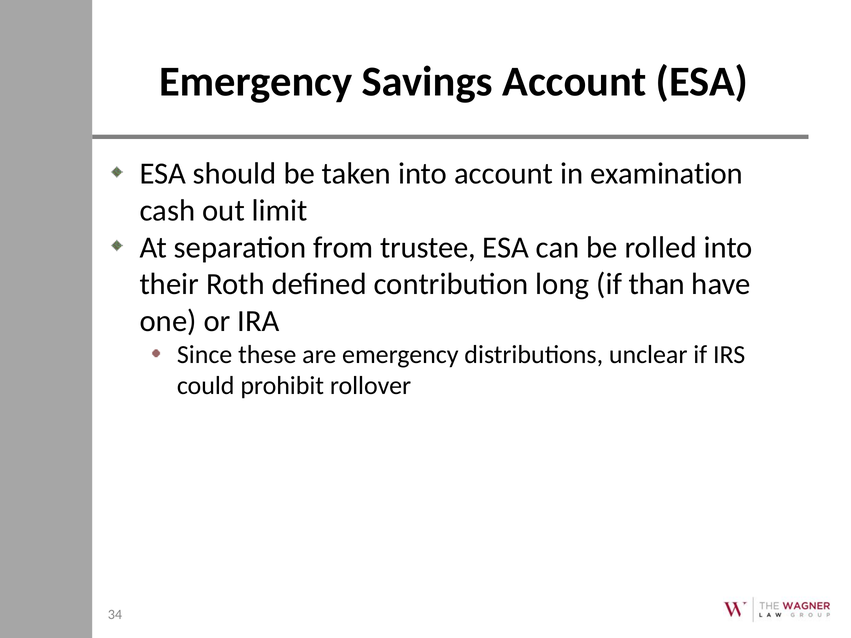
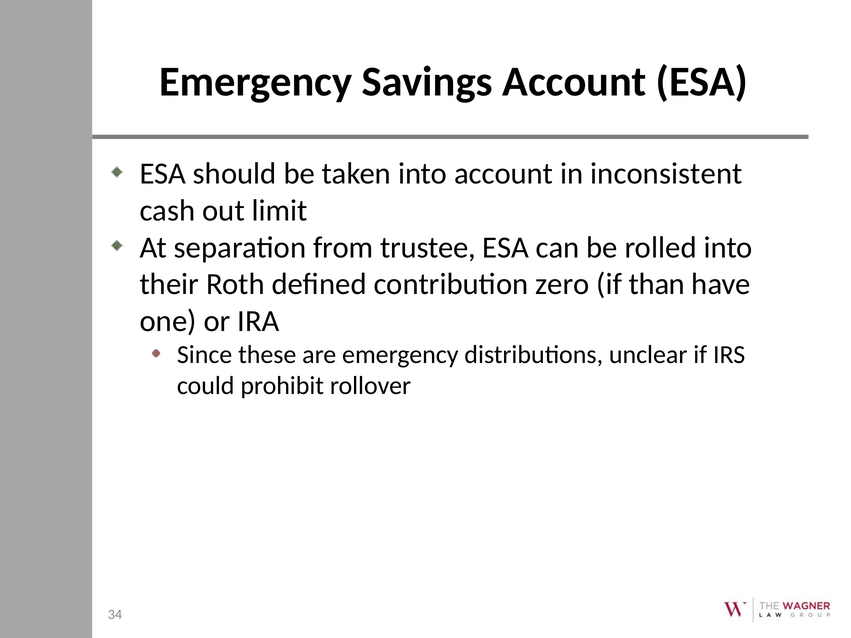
examination: examination -> inconsistent
long: long -> zero
